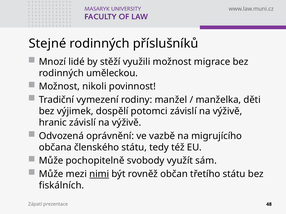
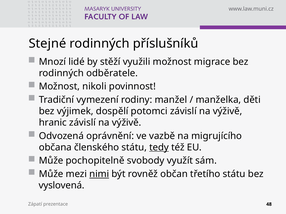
uměleckou: uměleckou -> odběratele
tedy underline: none -> present
fiskálních: fiskálních -> vyslovená
